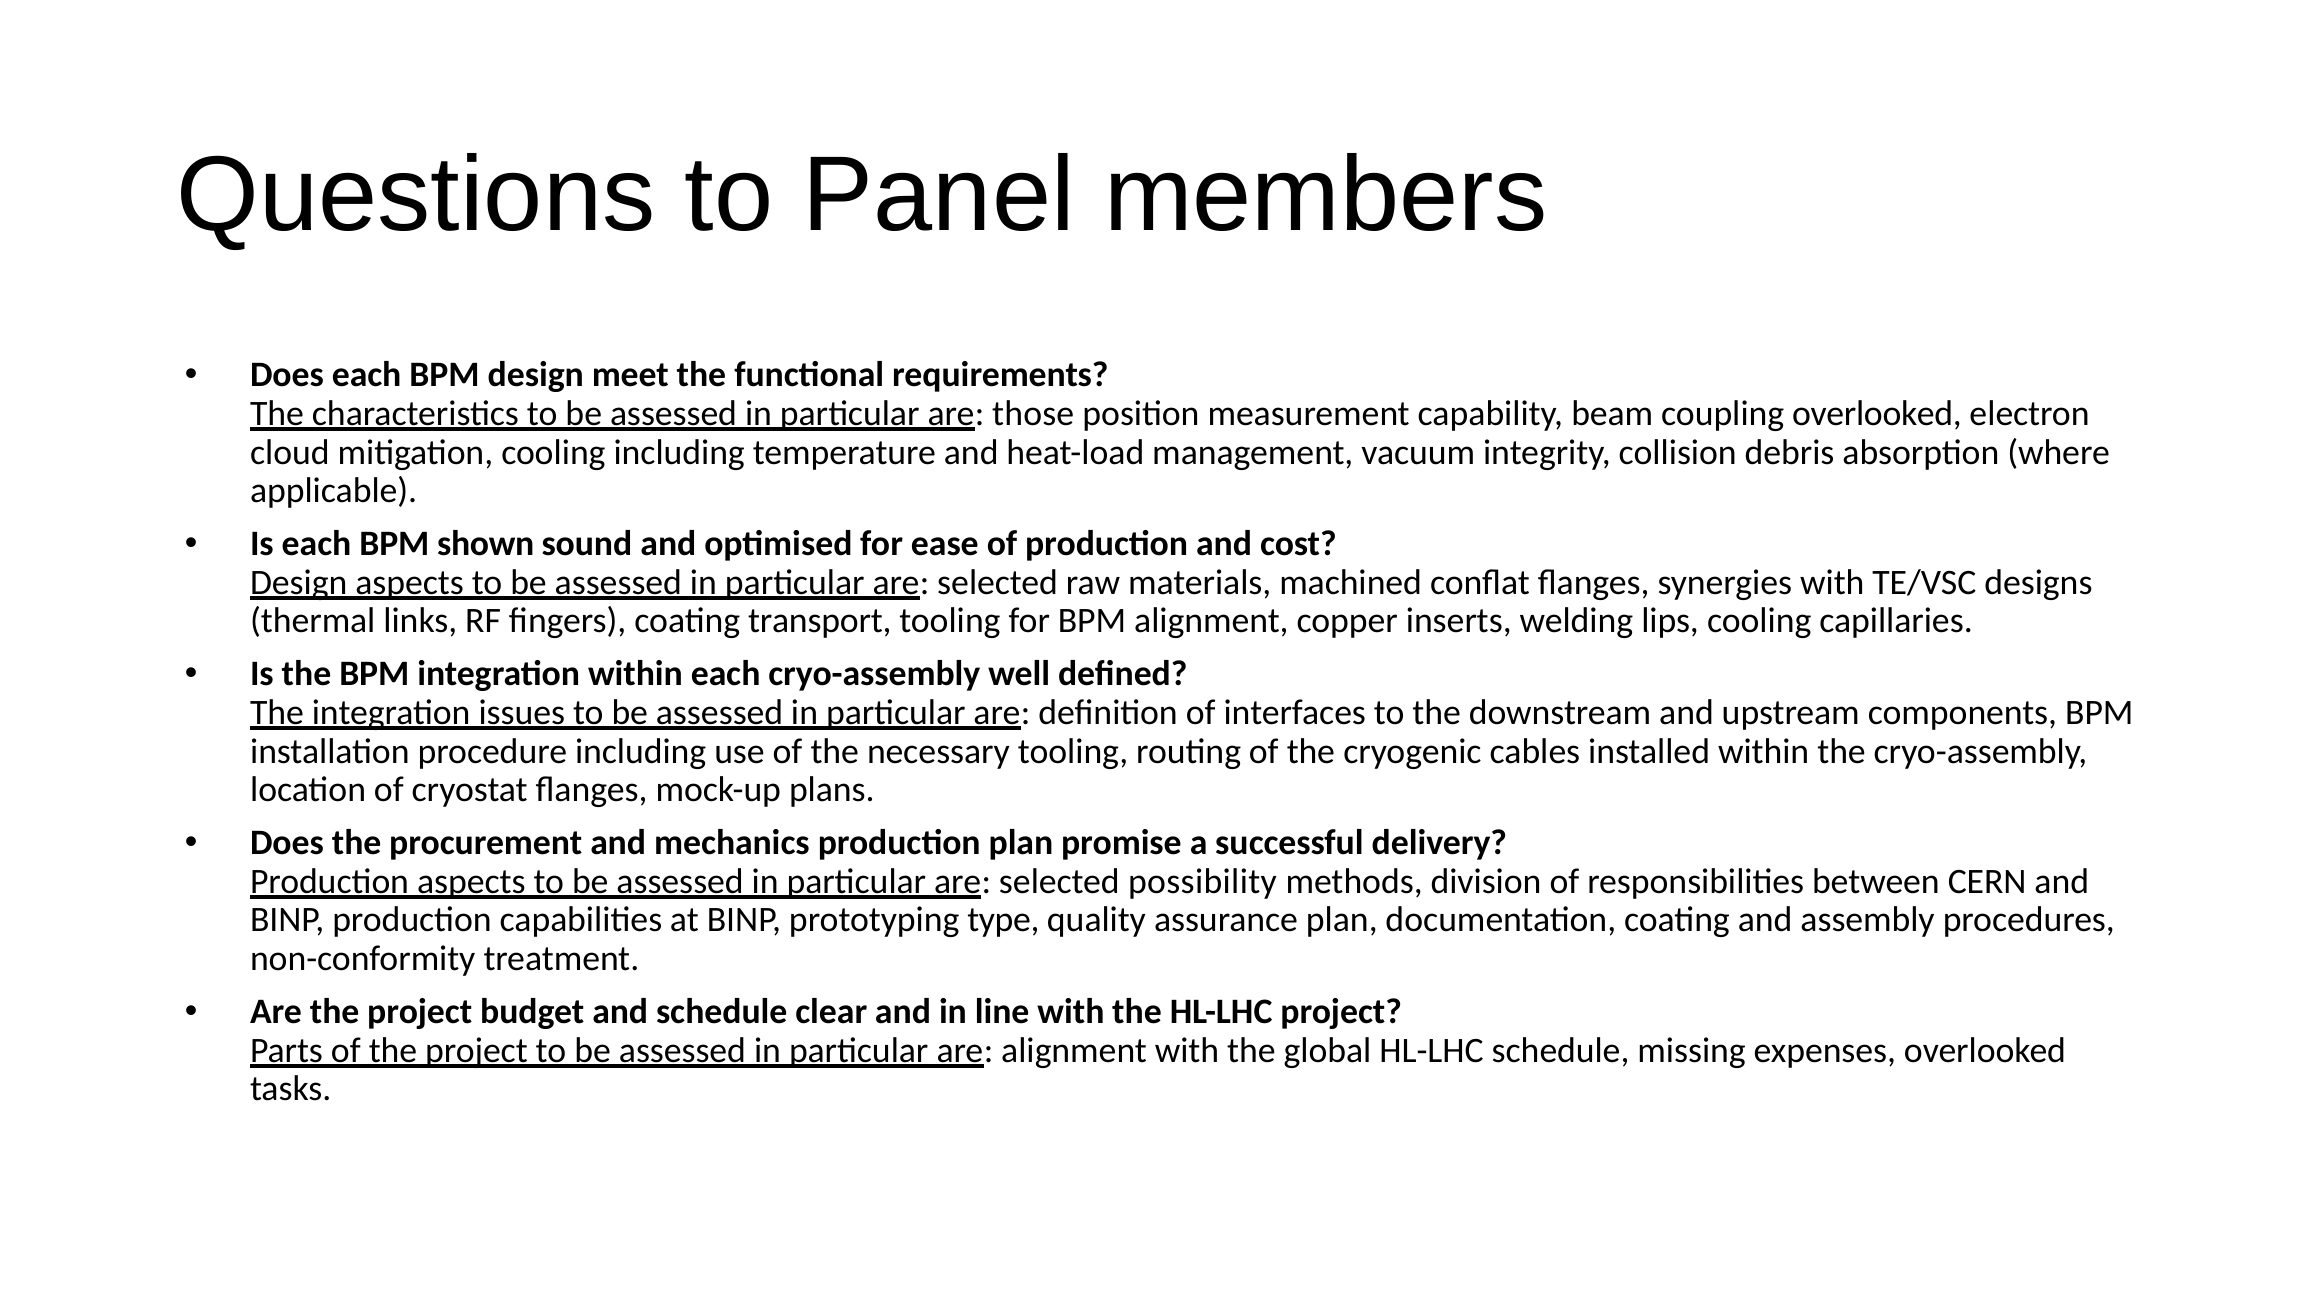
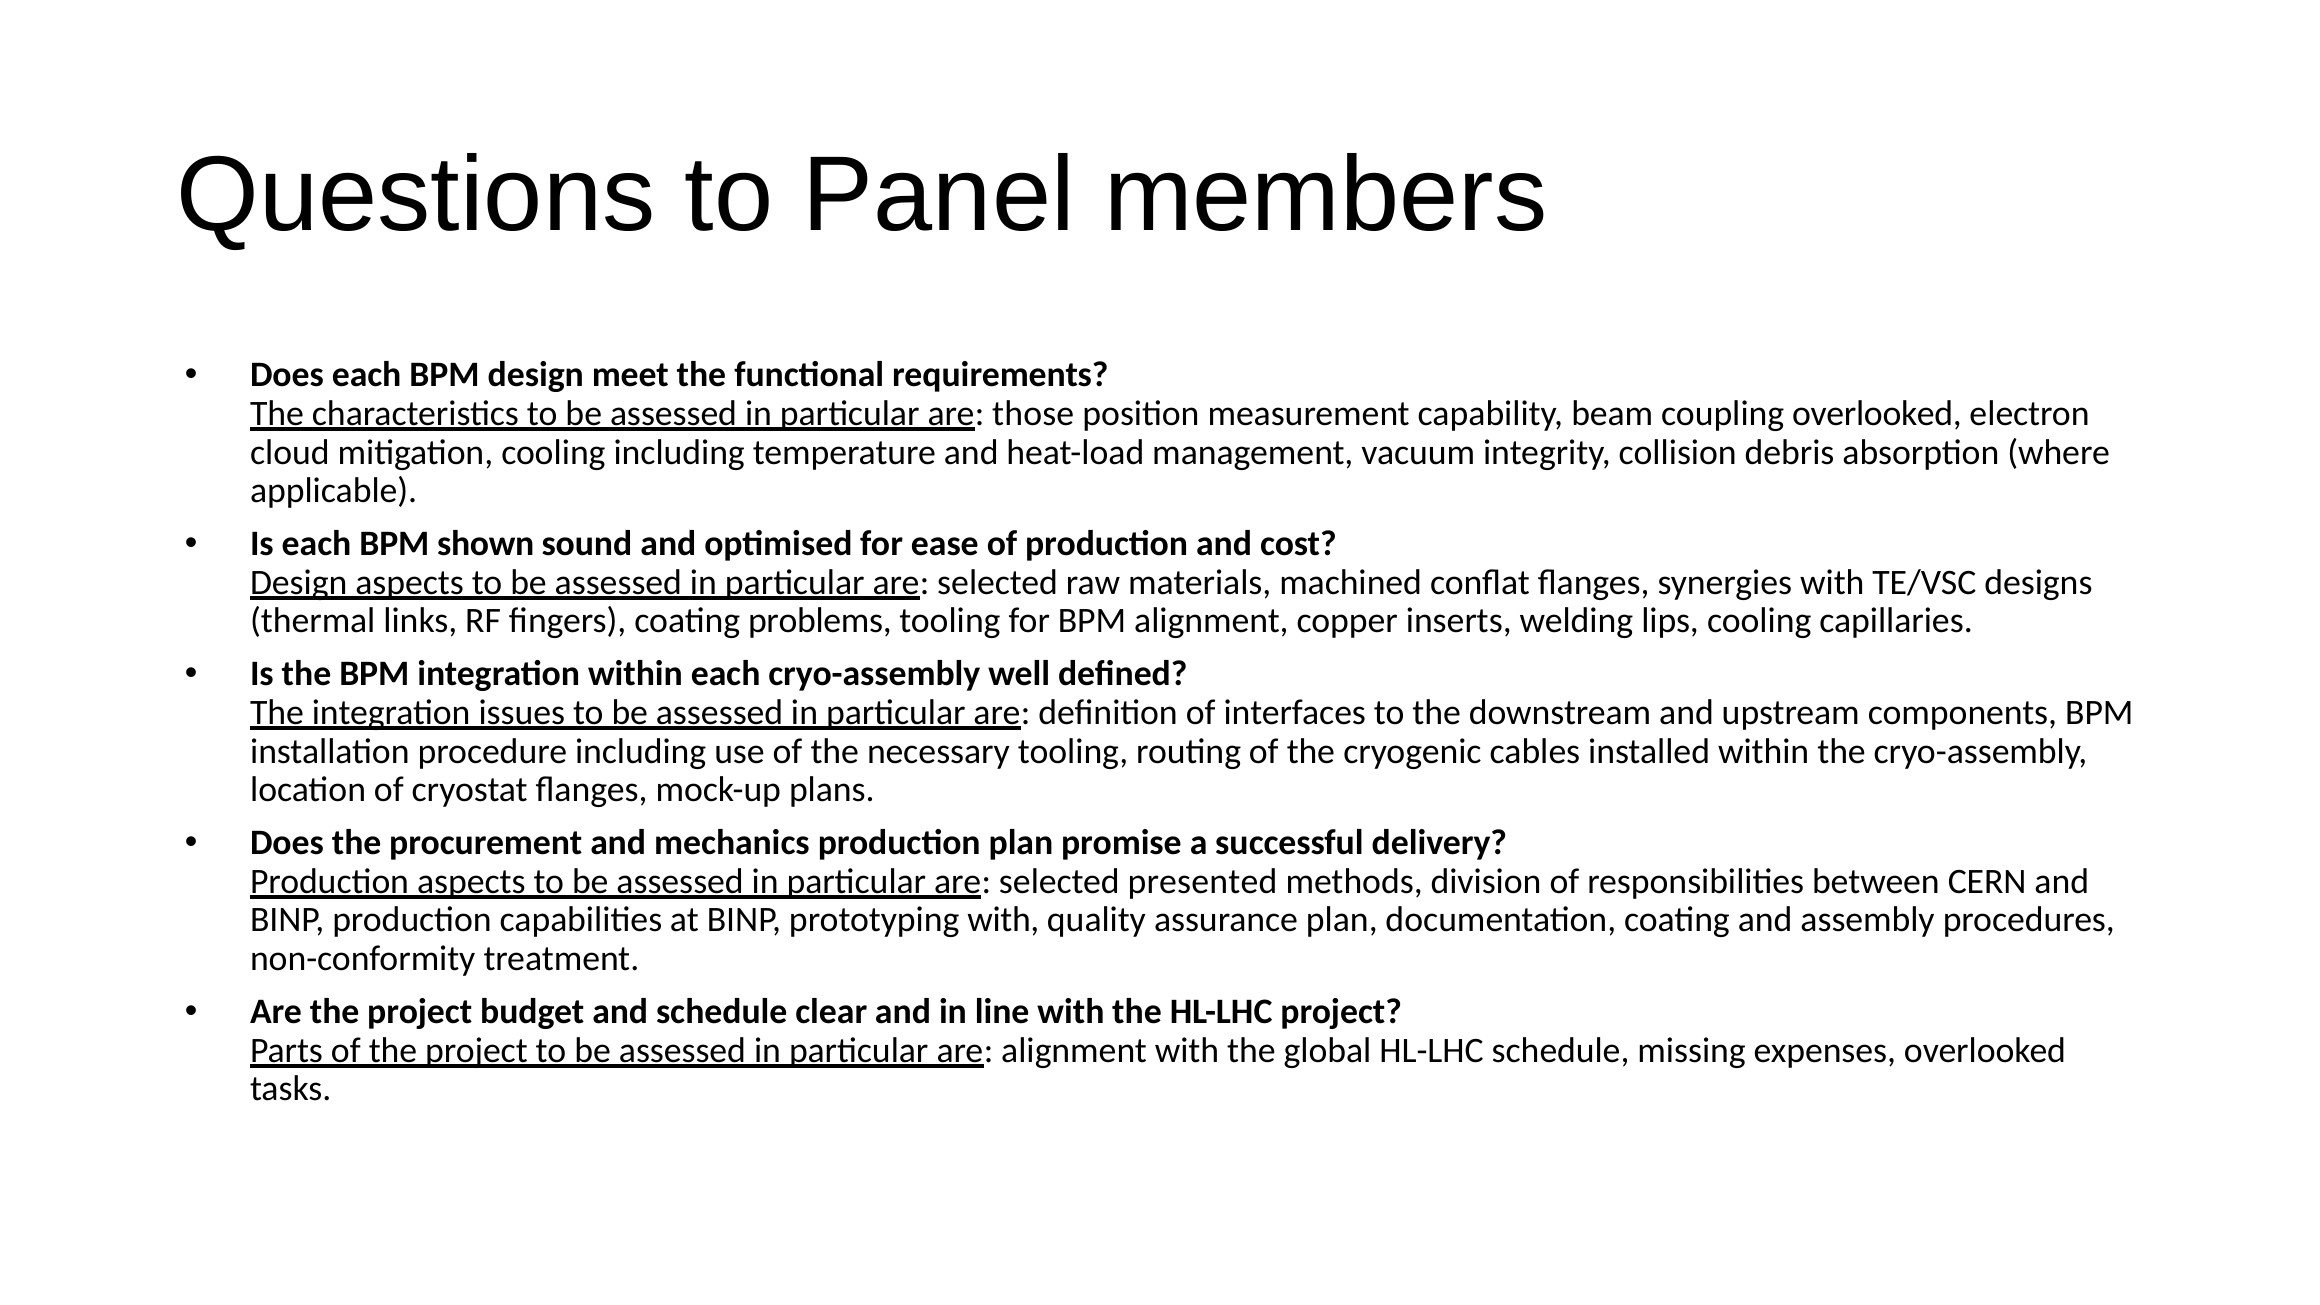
transport: transport -> problems
possibility: possibility -> presented
prototyping type: type -> with
